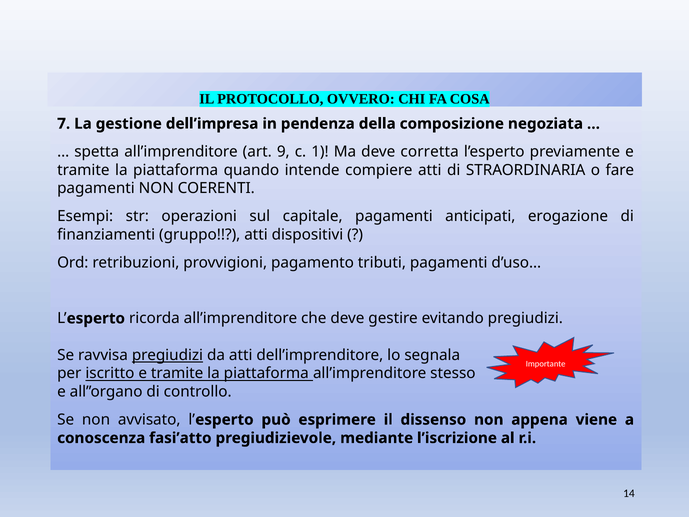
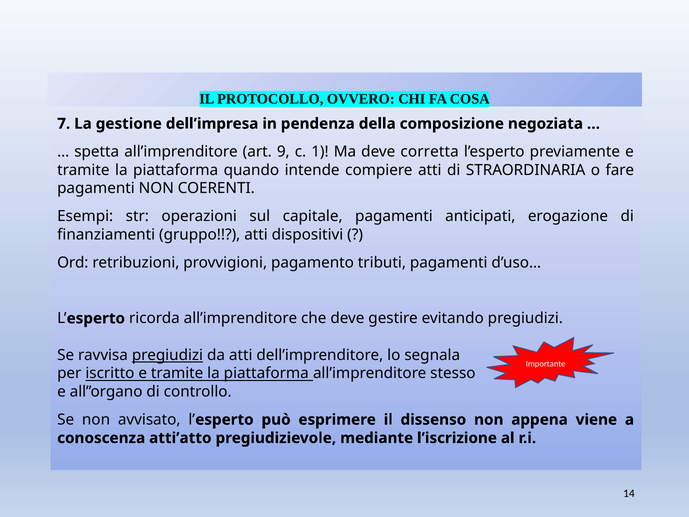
fasi’atto: fasi’atto -> atti’atto
